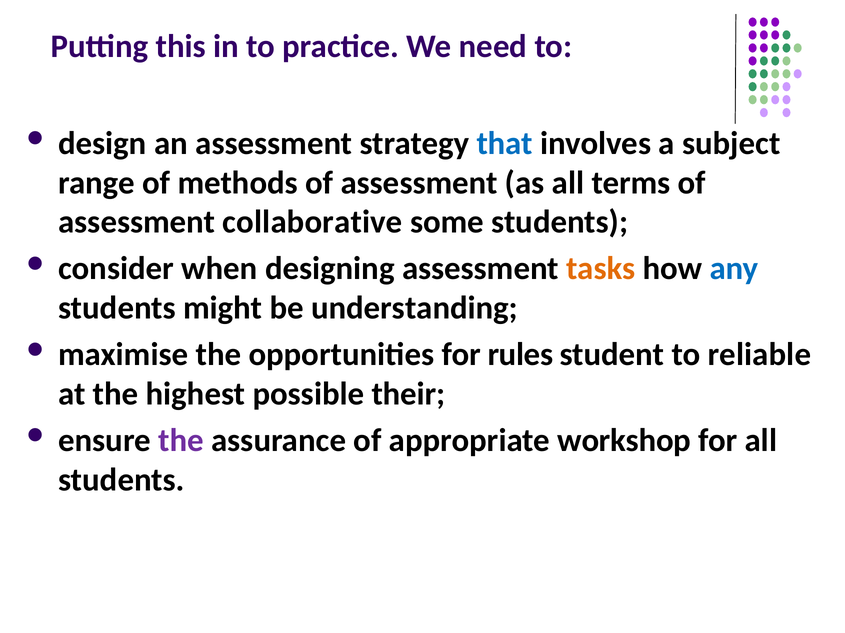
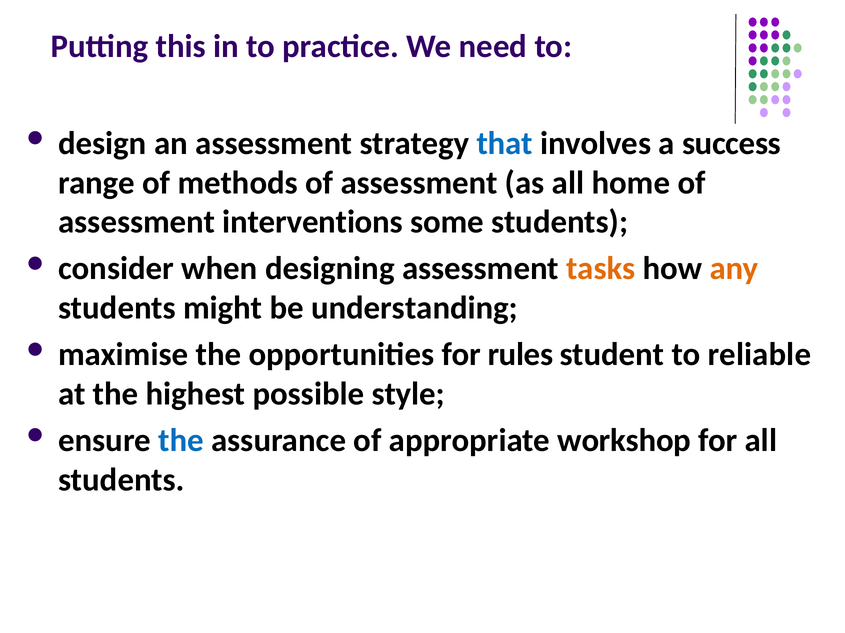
subject: subject -> success
terms: terms -> home
collaborative: collaborative -> interventions
any colour: blue -> orange
their: their -> style
the at (181, 441) colour: purple -> blue
